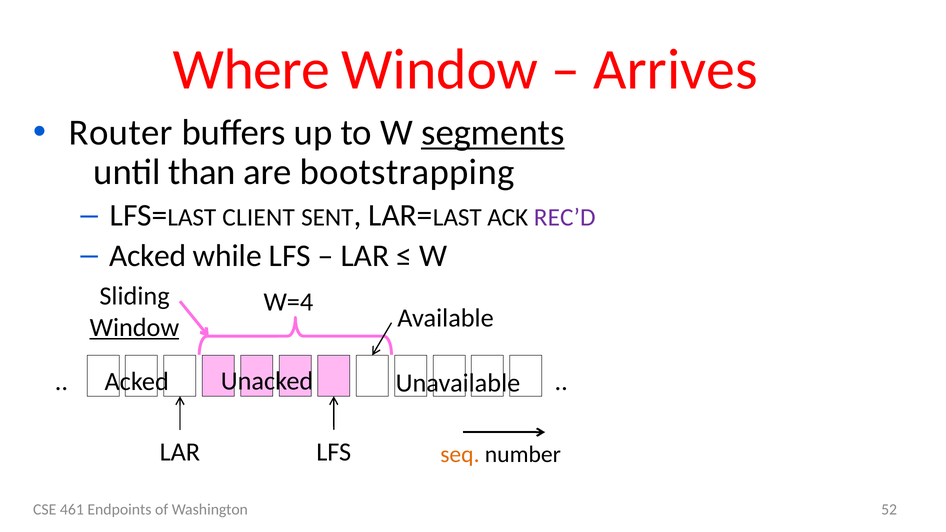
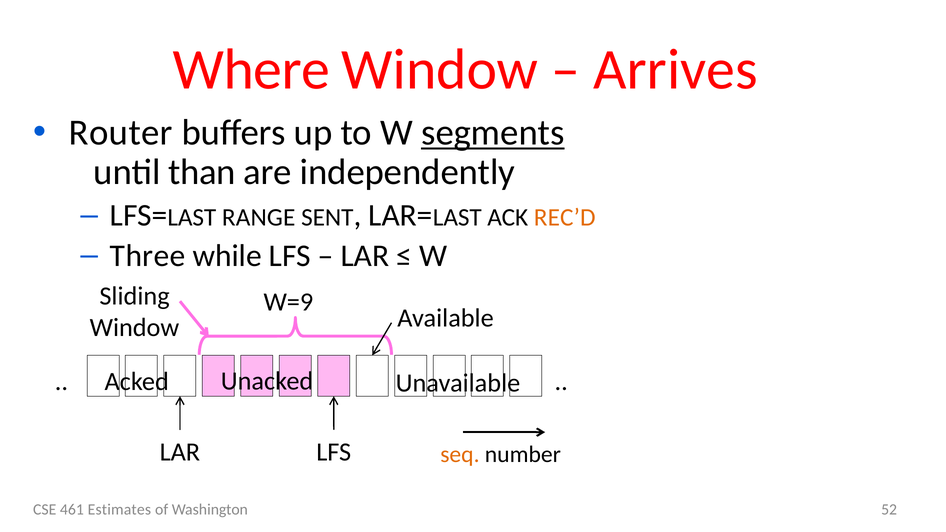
bootstrapping: bootstrapping -> independently
CLIENT: CLIENT -> RANGE
REC’D colour: purple -> orange
Acked at (148, 256): Acked -> Three
W=4: W=4 -> W=9
Window at (134, 328) underline: present -> none
Endpoints: Endpoints -> Estimates
